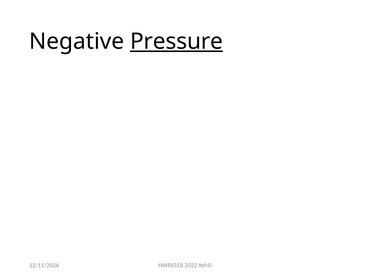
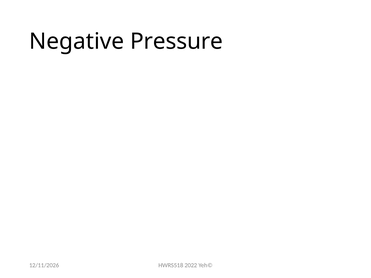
Pressure underline: present -> none
